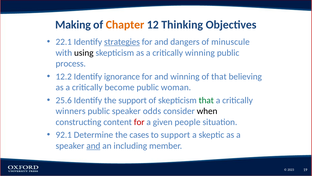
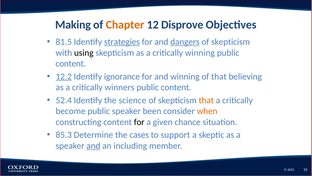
Thinking: Thinking -> Disprove
22.1: 22.1 -> 81.5
dangers underline: none -> present
minuscule at (230, 42): minuscule -> skepticism
process at (71, 64): process -> content
12.2 underline: none -> present
become: become -> winners
woman at (176, 87): woman -> content
25.6: 25.6 -> 52.4
the support: support -> science
that at (206, 100) colour: green -> orange
winners: winners -> become
odds: odds -> been
when colour: black -> orange
for at (139, 122) colour: red -> black
people: people -> chance
92.1: 92.1 -> 85.3
